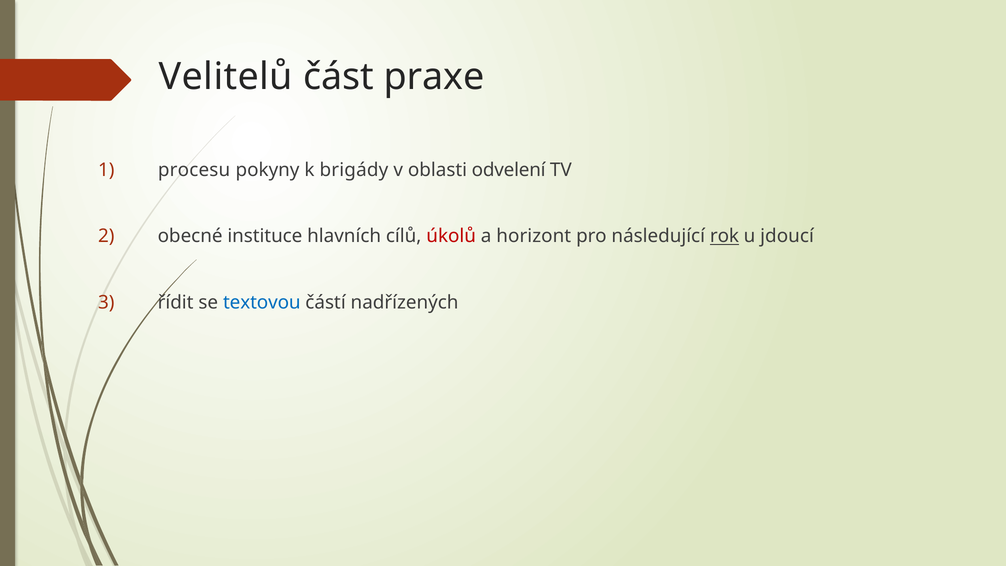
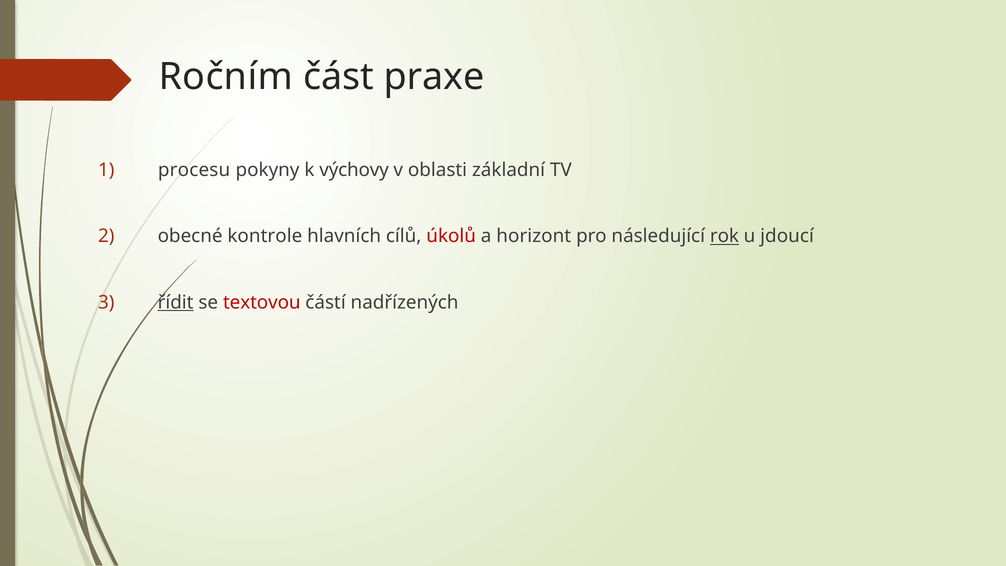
Velitelů: Velitelů -> Ročním
brigády: brigády -> výchovy
odvelení: odvelení -> základní
instituce: instituce -> kontrole
řídit underline: none -> present
textovou colour: blue -> red
